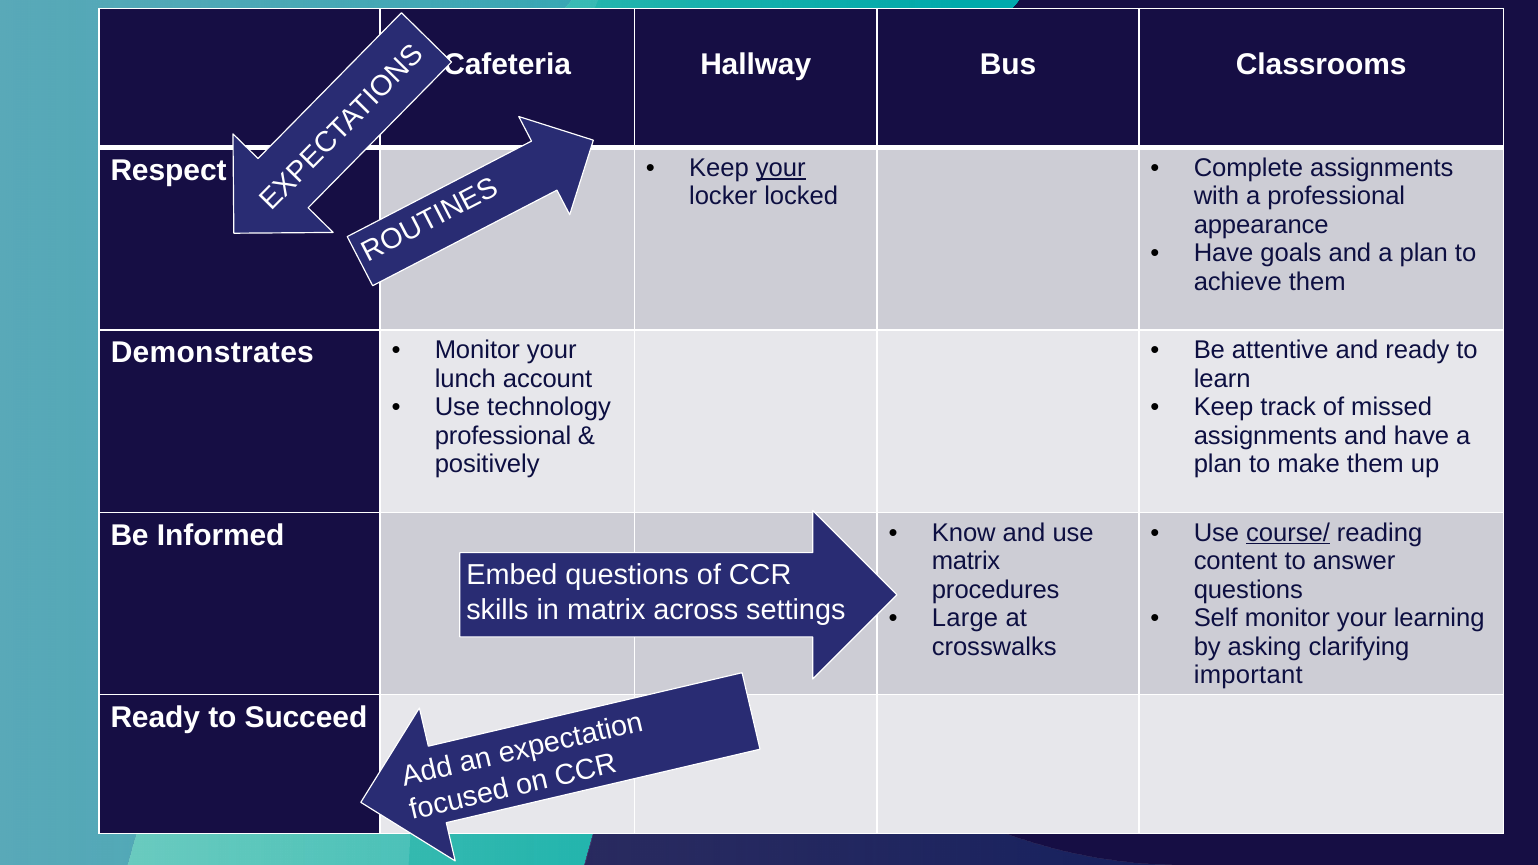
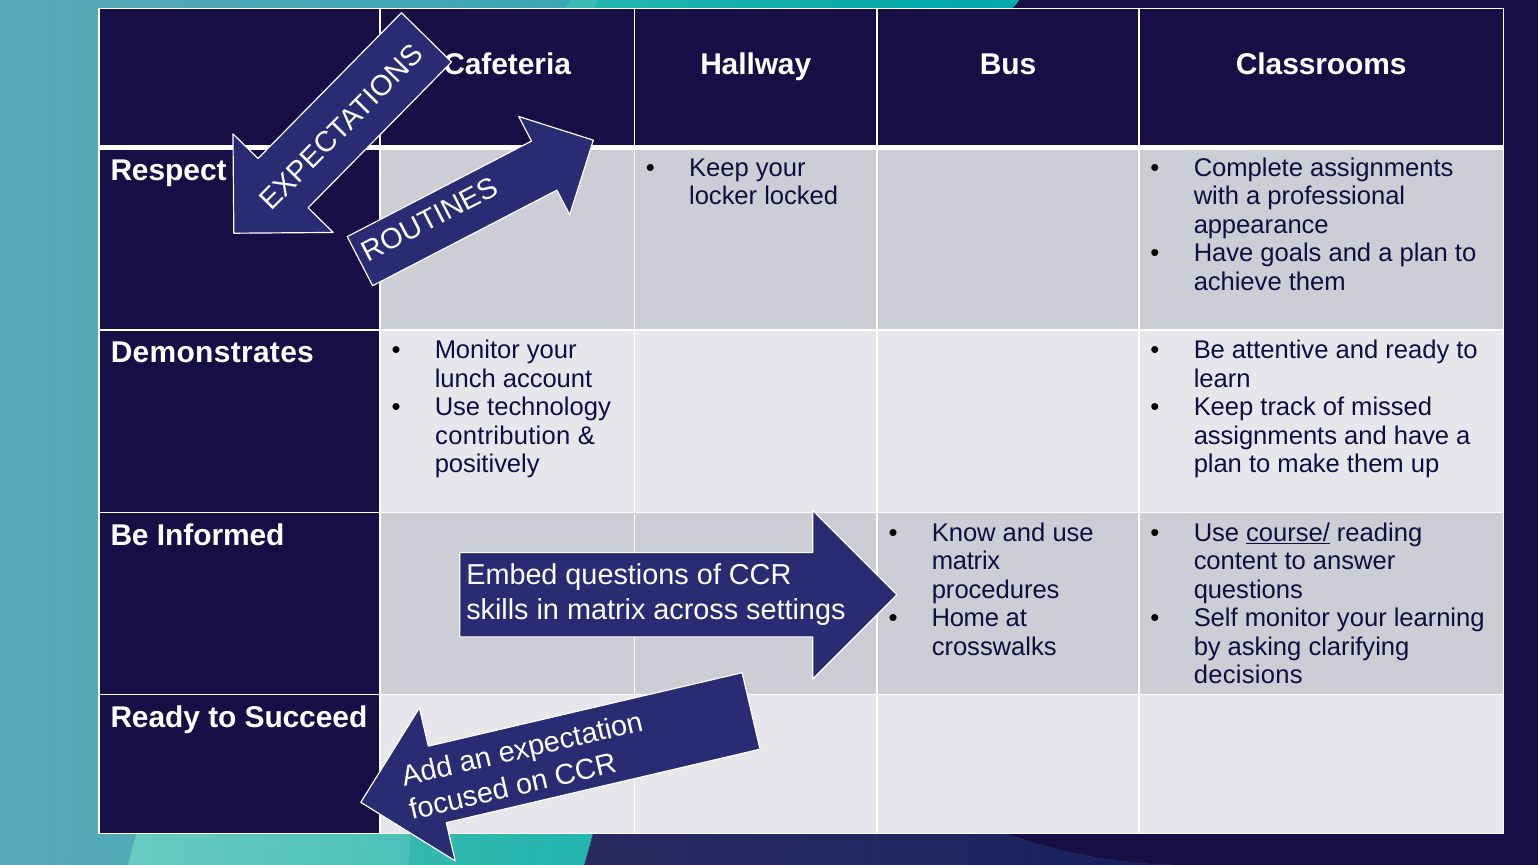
your at (781, 168) underline: present -> none
professional at (503, 436): professional -> contribution
Large: Large -> Home
important: important -> decisions
